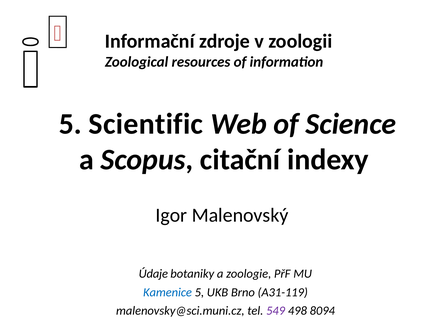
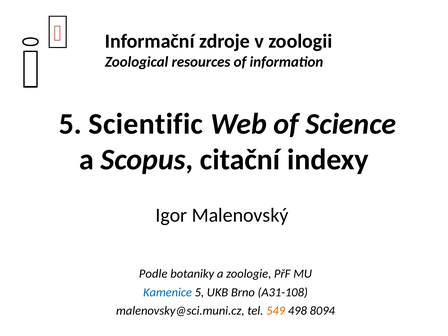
Údaje: Údaje -> Podle
A31-119: A31-119 -> A31-108
549 colour: purple -> orange
